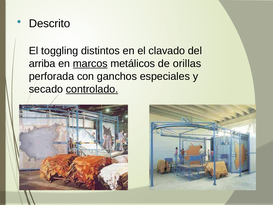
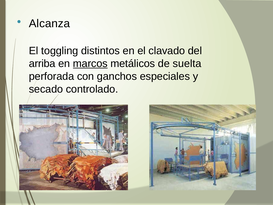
Descrito: Descrito -> Alcanza
orillas: orillas -> suelta
controlado underline: present -> none
